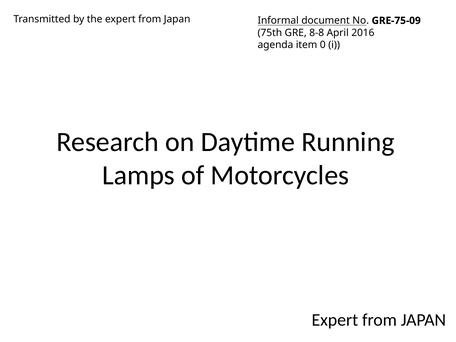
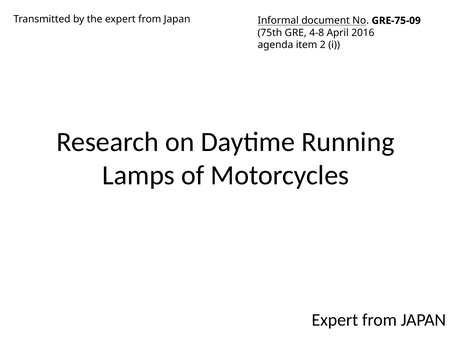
8-8: 8-8 -> 4-8
0: 0 -> 2
